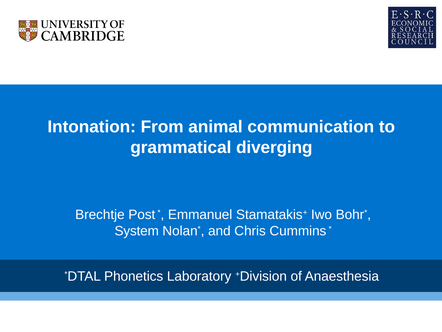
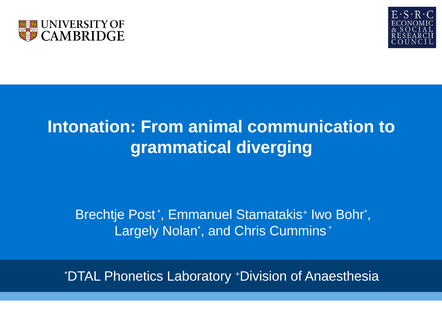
System: System -> Largely
